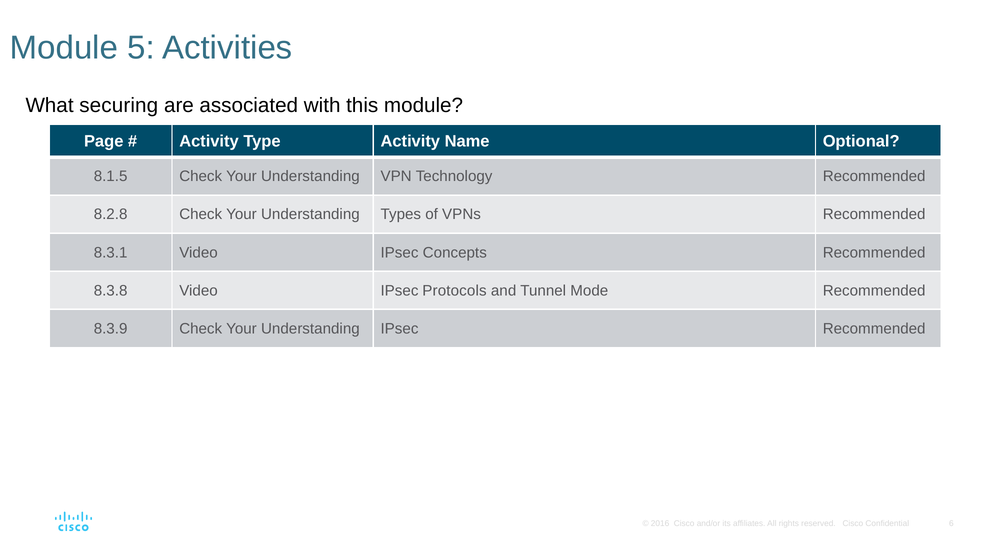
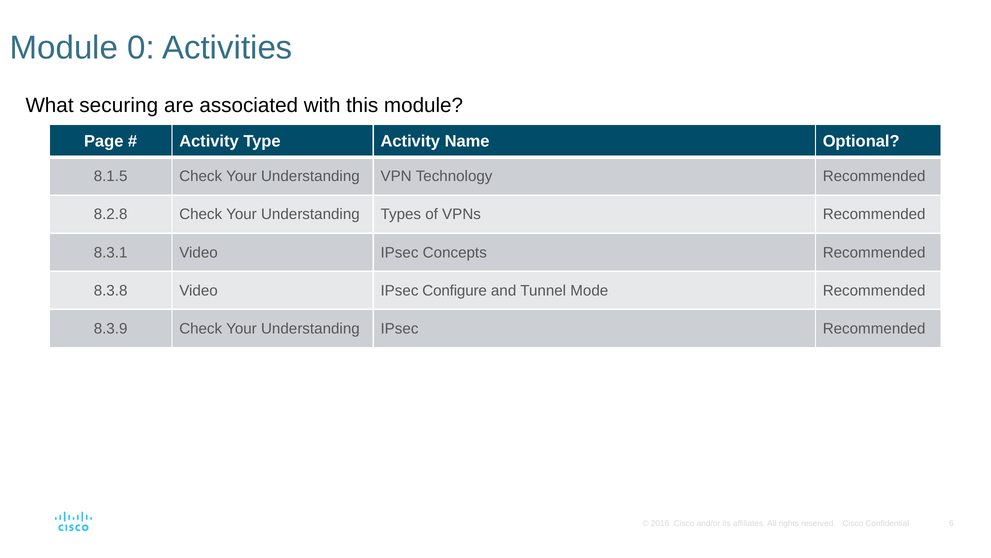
5: 5 -> 0
Protocols: Protocols -> Configure
